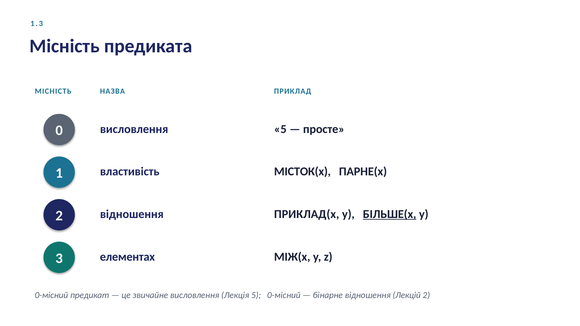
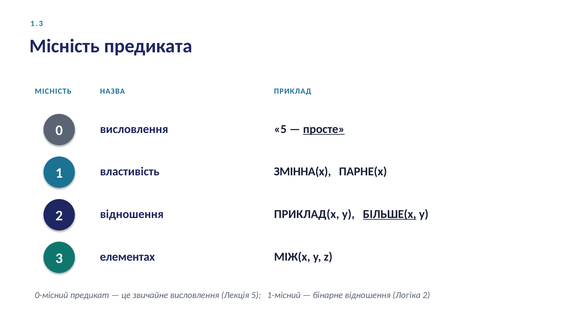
просте underline: none -> present
МІСТОК(x: МІСТОК(x -> ЗМІННА(x
5 0-місний: 0-місний -> 1-місний
Лекцій: Лекцій -> Логіка
